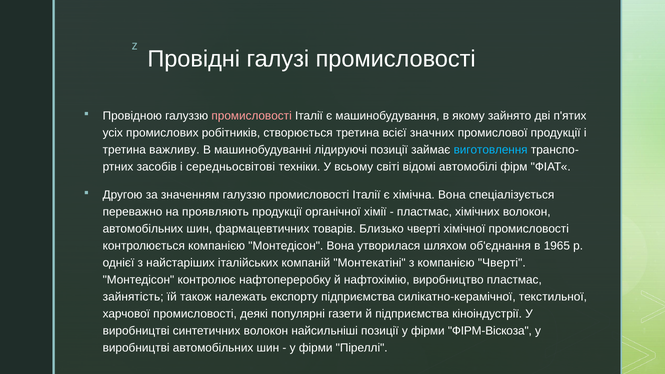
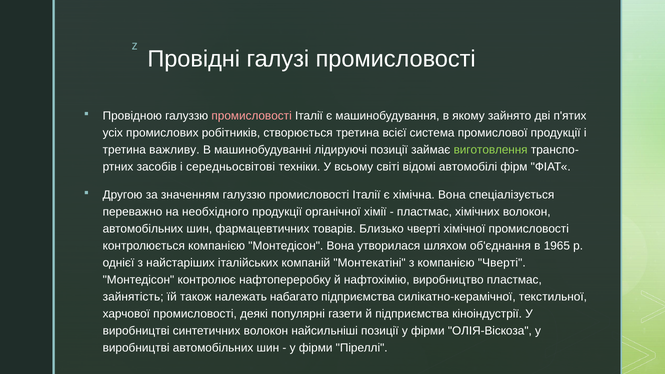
значних: значних -> система
виготовлення colour: light blue -> light green
проявляють: проявляють -> необхідного
експорту: експорту -> набагато
ФІРМ-Віскоза: ФІРМ-Віскоза -> ОЛІЯ-Віскоза
